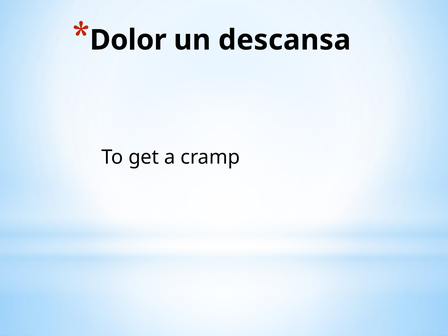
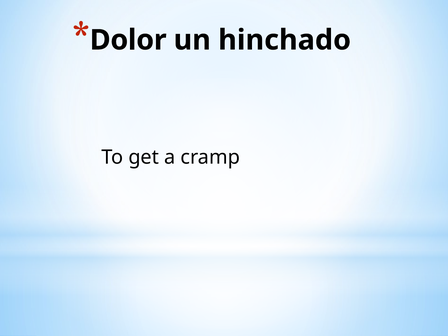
descansa: descansa -> hinchado
